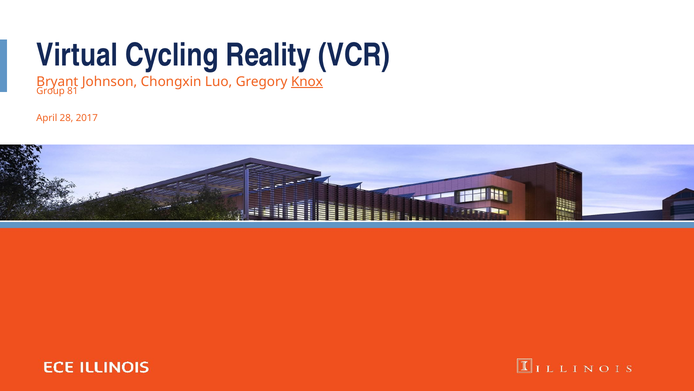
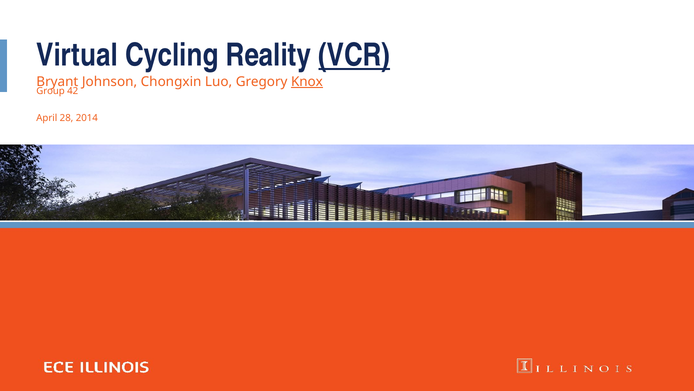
VCR underline: none -> present
81: 81 -> 42
2017: 2017 -> 2014
